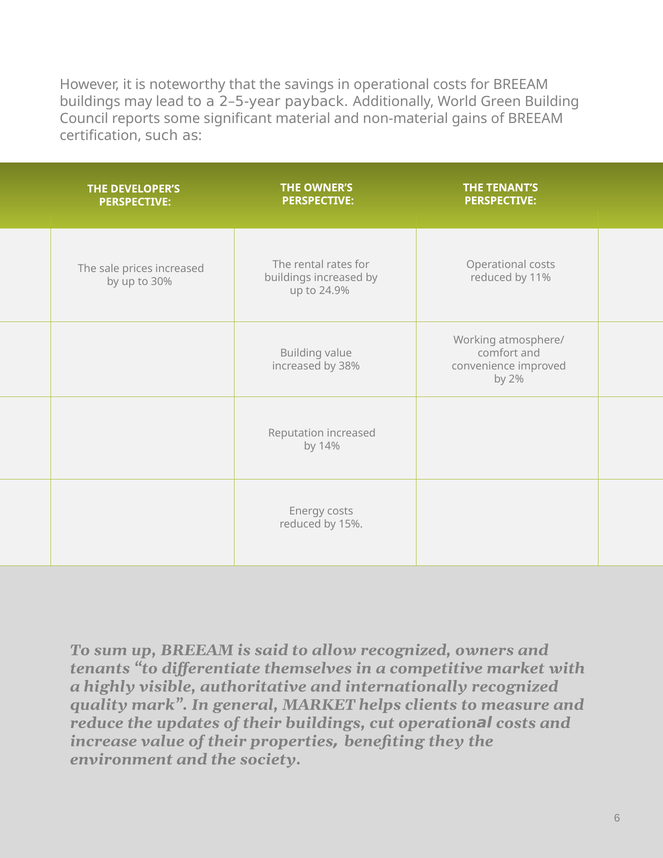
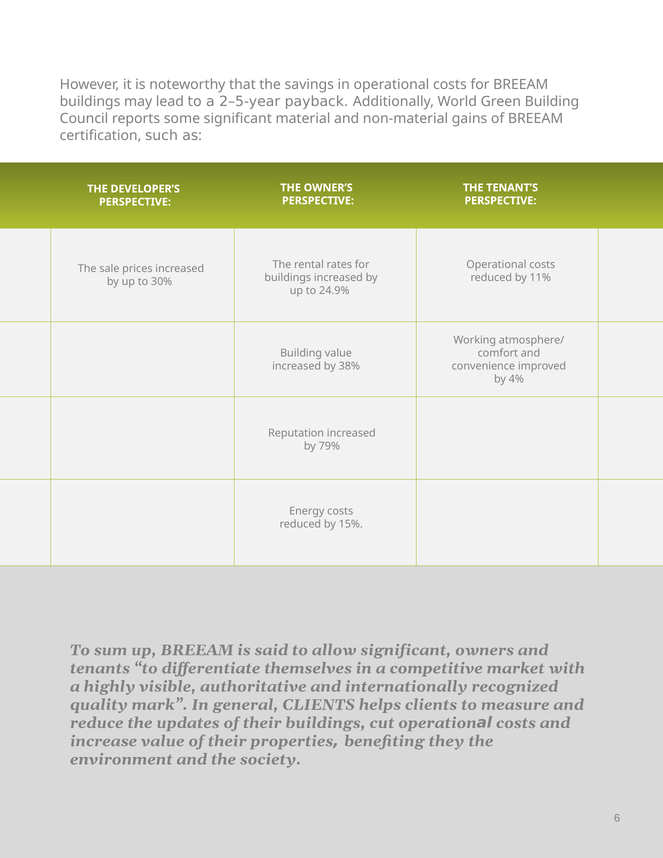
2%: 2% -> 4%
14%: 14% -> 79%
allow recognized: recognized -> significant
general MARKET: MARKET -> CLIENTS
